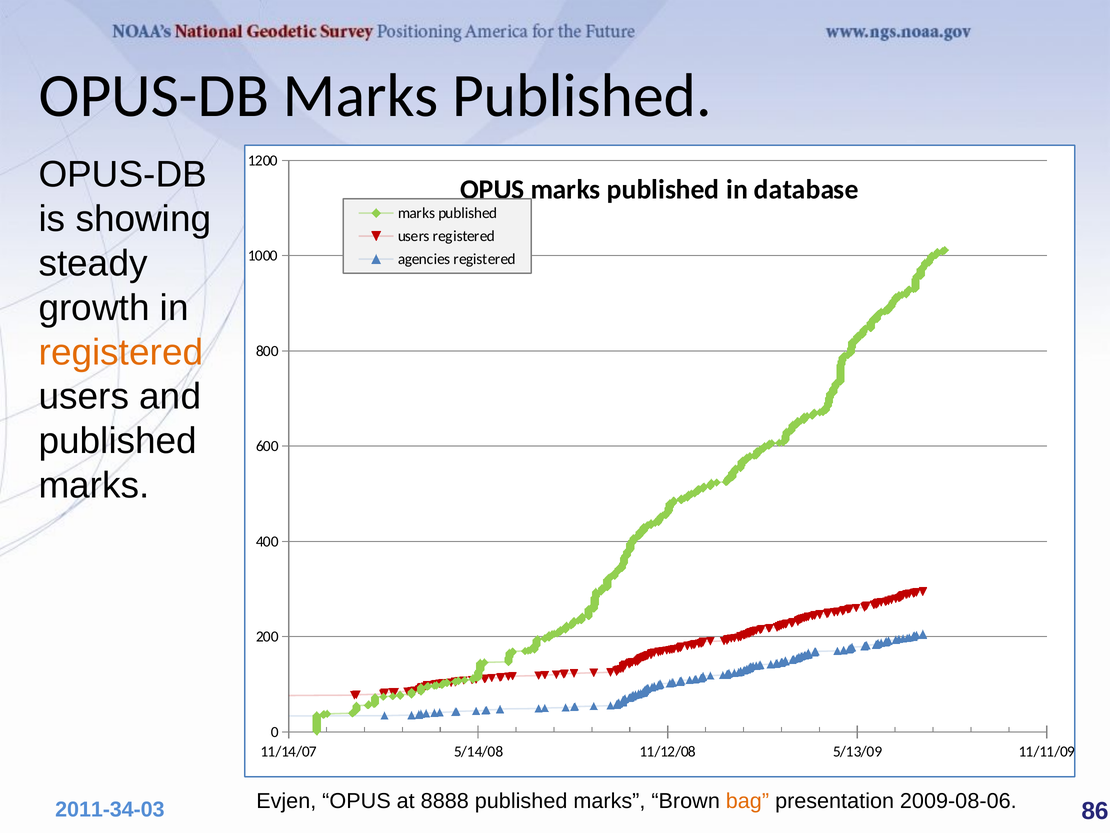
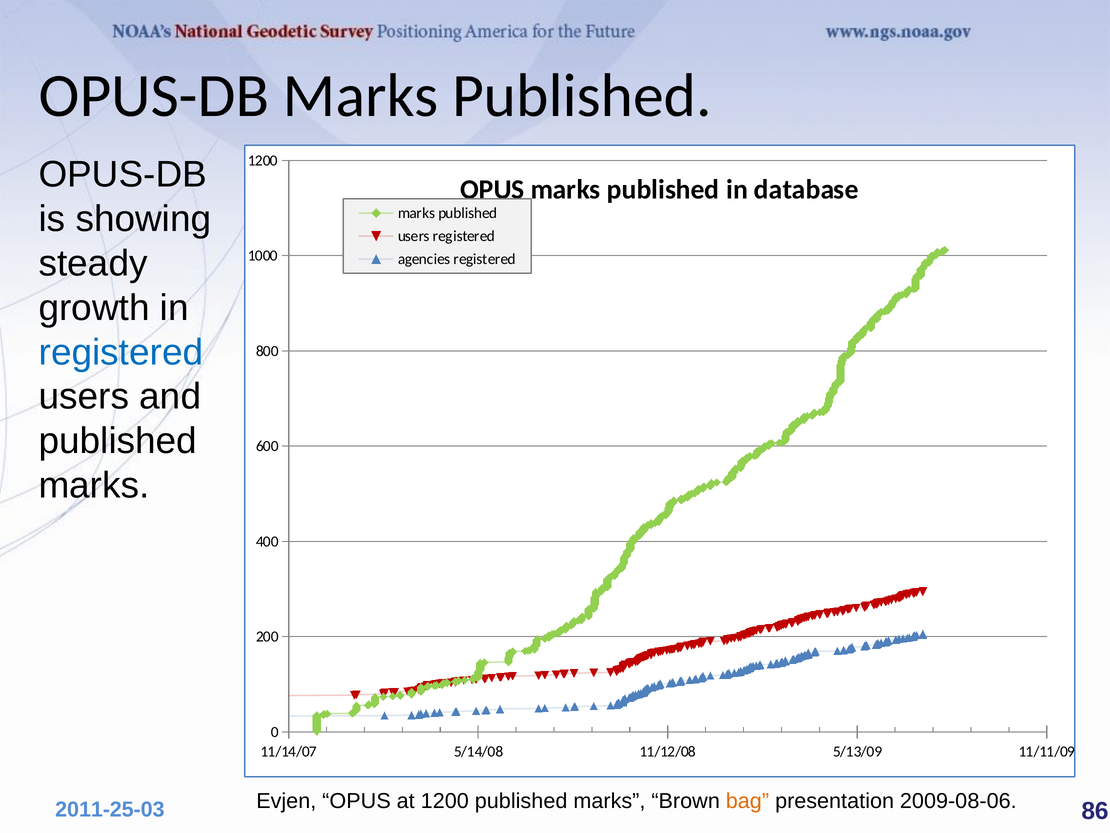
registered at (121, 352) colour: orange -> blue
at 8888: 8888 -> 1200
2011-34-03: 2011-34-03 -> 2011-25-03
